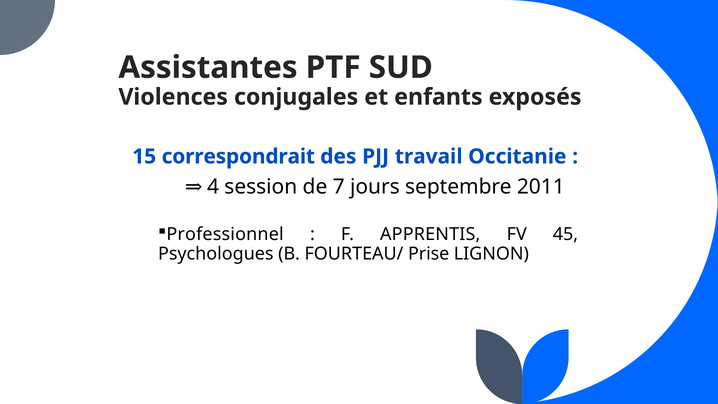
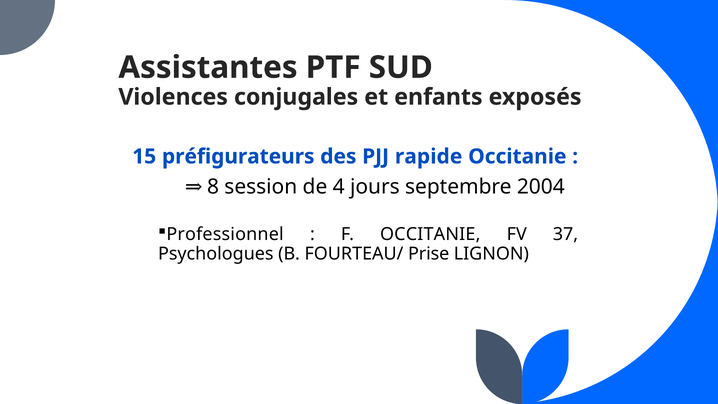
correspondrait: correspondrait -> préfigurateurs
travail: travail -> rapide
4: 4 -> 8
7: 7 -> 4
2011: 2011 -> 2004
F APPRENTIS: APPRENTIS -> OCCITANIE
45: 45 -> 37
